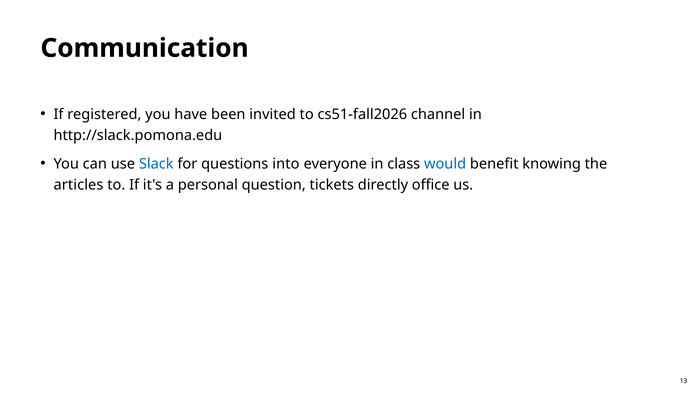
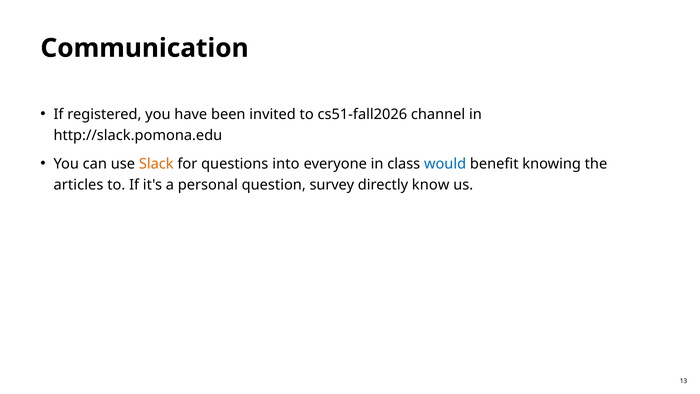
Slack colour: blue -> orange
tickets: tickets -> survey
office: office -> know
